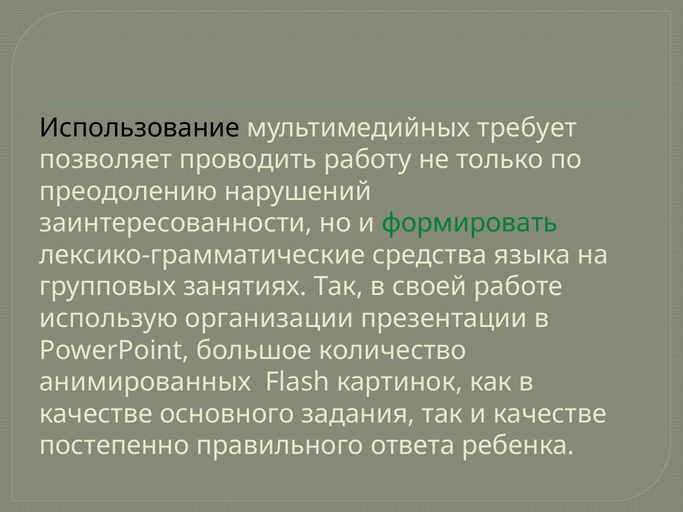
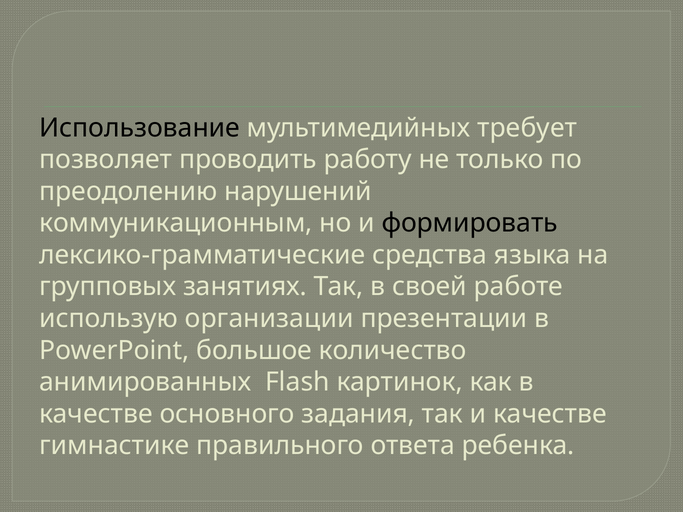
заинтересованности: заинтересованности -> коммуникационным
формировать colour: green -> black
постепенно: постепенно -> гимнастике
